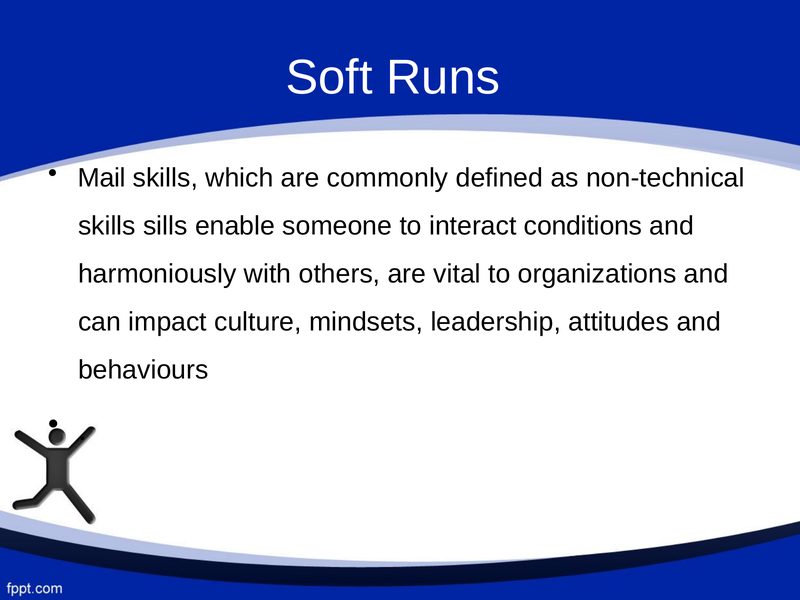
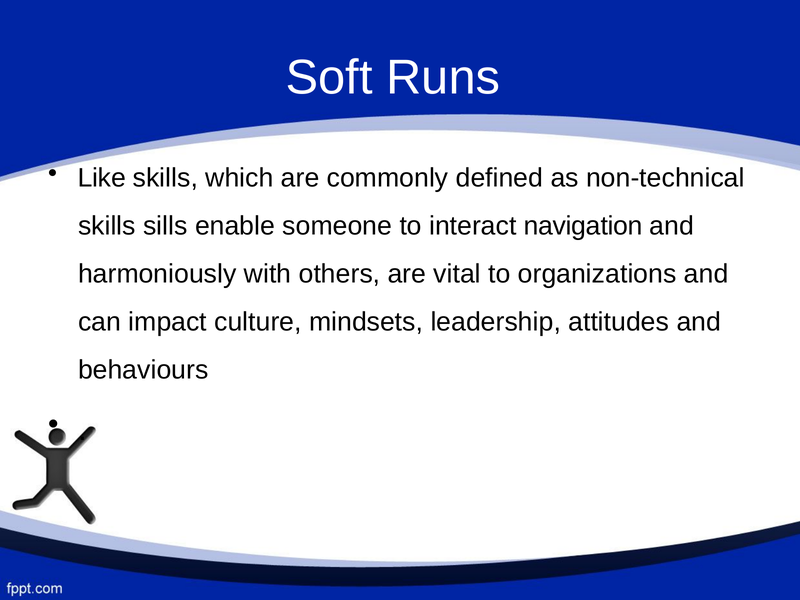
Mail: Mail -> Like
conditions: conditions -> navigation
